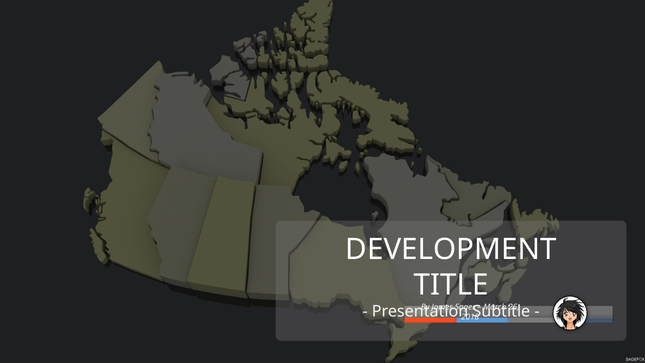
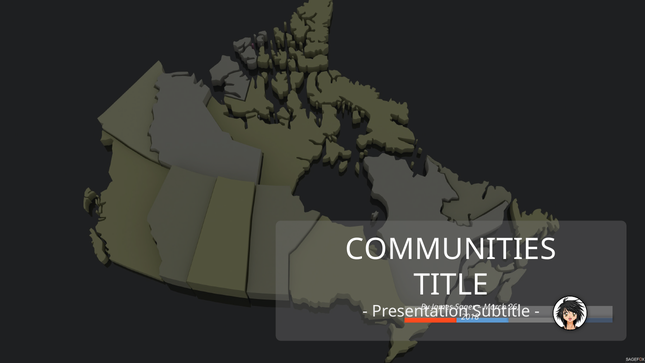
DEVELOPMENT: DEVELOPMENT -> COMMUNITIES
